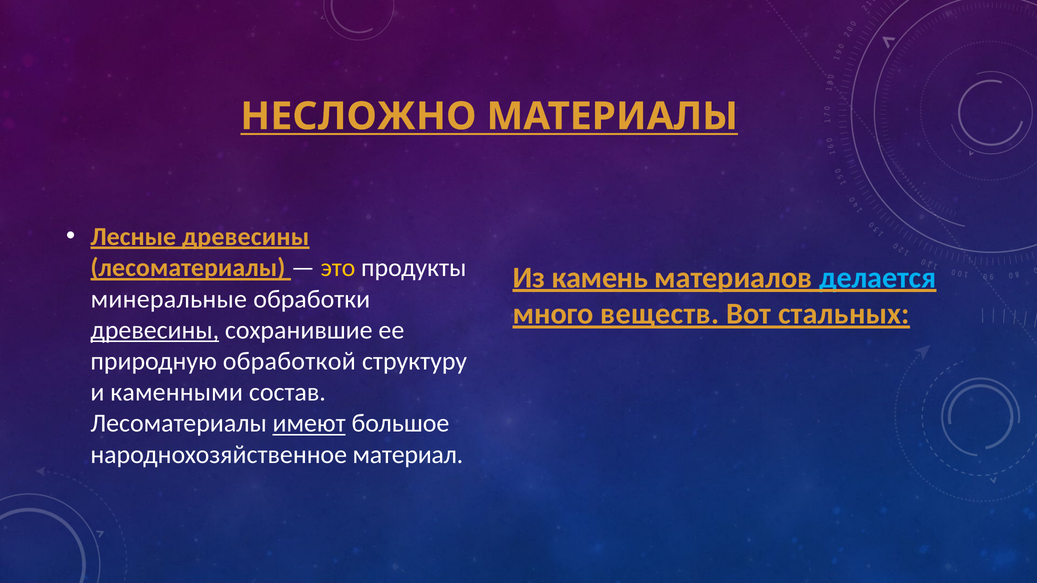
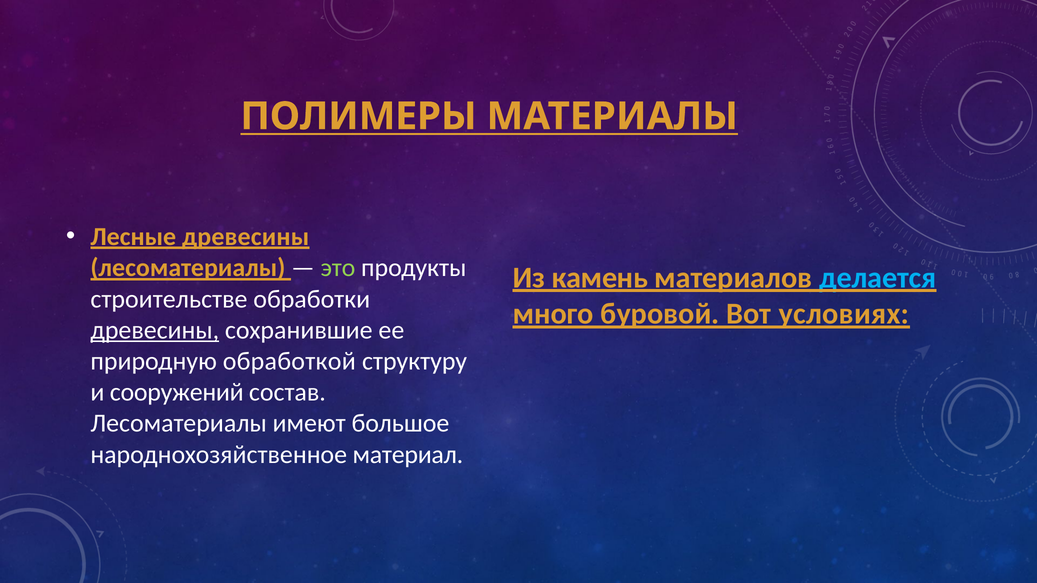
НЕСЛОЖНО: НЕСЛОЖНО -> ПОЛИМЕРЫ
это colour: yellow -> light green
минеральные: минеральные -> строительстве
веществ: веществ -> буровой
стальных: стальных -> условиях
каменными: каменными -> сооружений
имеют underline: present -> none
